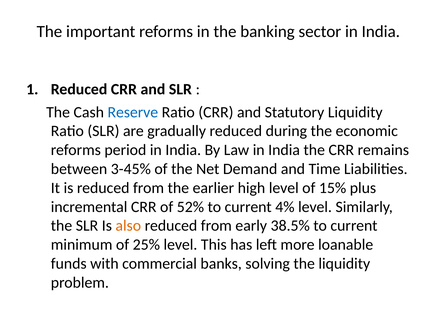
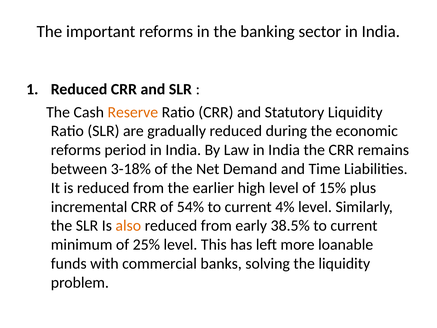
Reserve colour: blue -> orange
3-45%: 3-45% -> 3-18%
52%: 52% -> 54%
